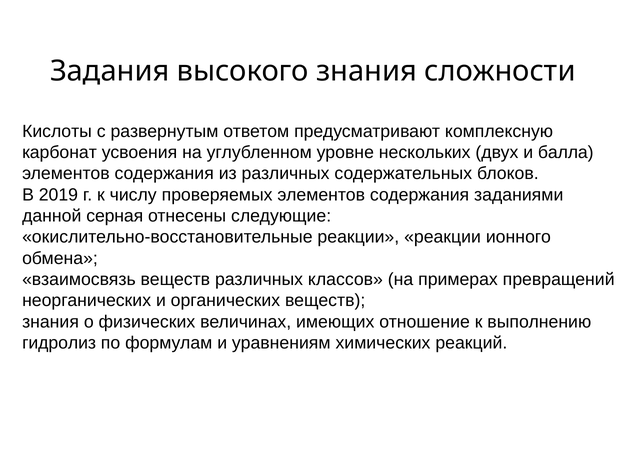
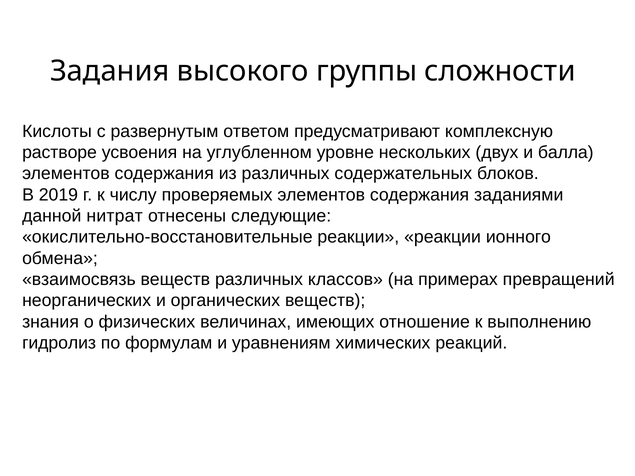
высокого знания: знания -> группы
карбонат: карбонат -> растворе
серная: серная -> нитрат
